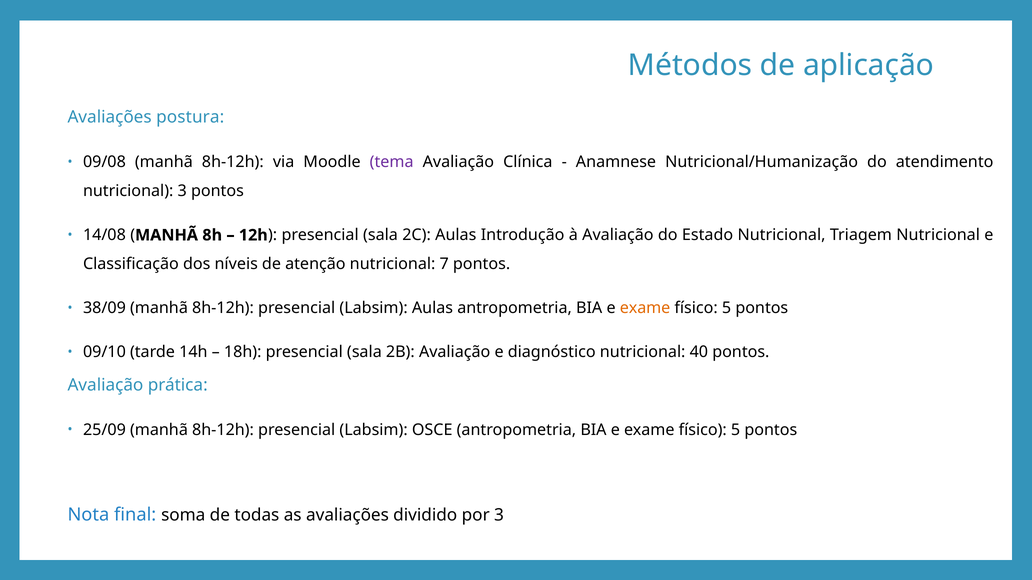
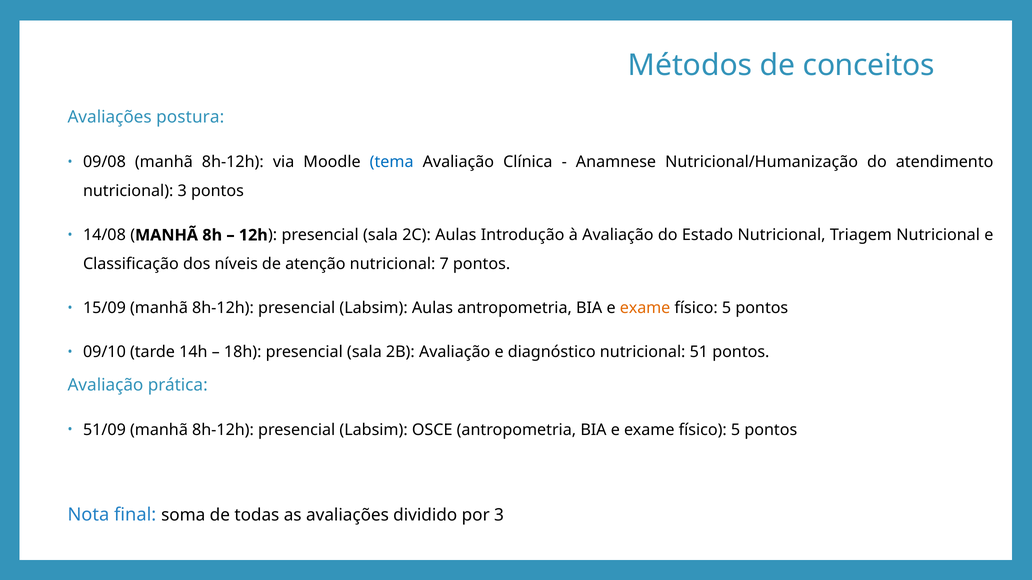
aplicação: aplicação -> conceitos
tema colour: purple -> blue
38/09: 38/09 -> 15/09
40: 40 -> 51
25/09: 25/09 -> 51/09
